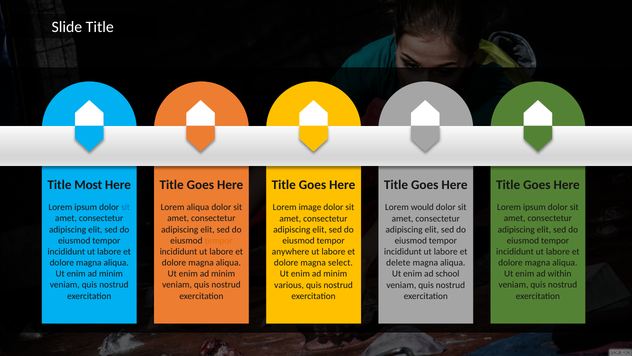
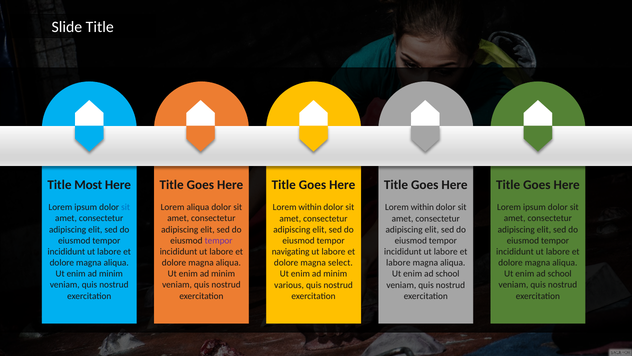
image at (310, 207): image -> within
would at (422, 207): would -> within
tempor at (219, 240) colour: orange -> purple
anywhere: anywhere -> navigating
delete at (398, 262): delete -> labore
within at (560, 273): within -> school
